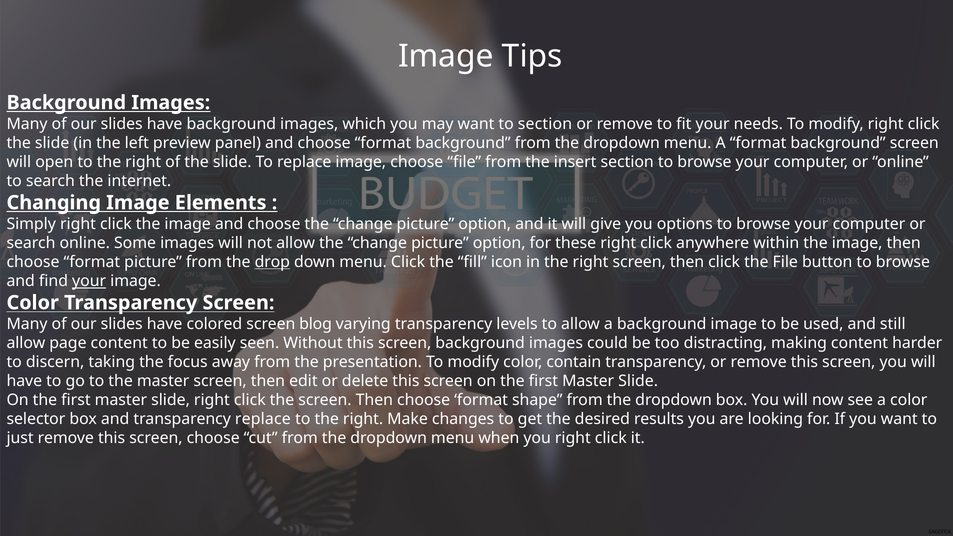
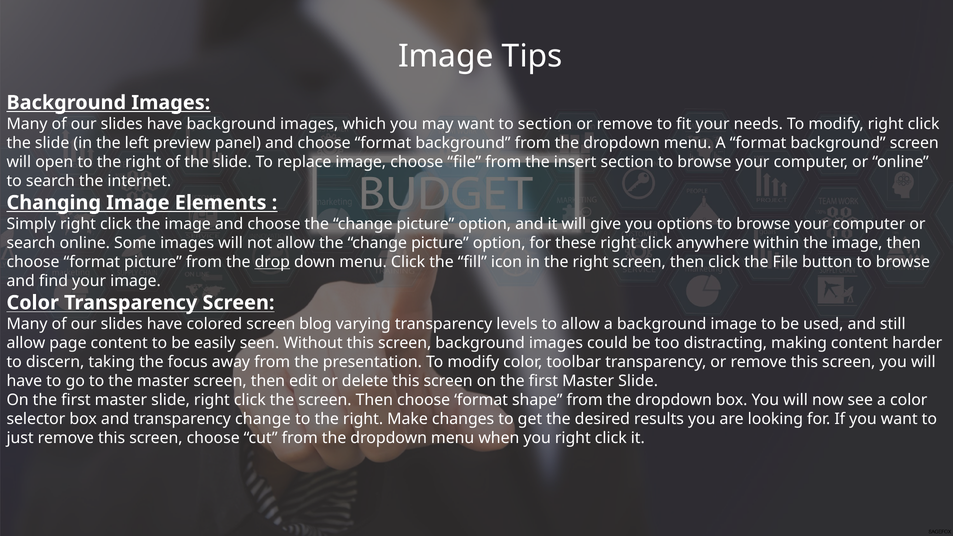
your at (89, 281) underline: present -> none
contain: contain -> toolbar
transparency replace: replace -> change
